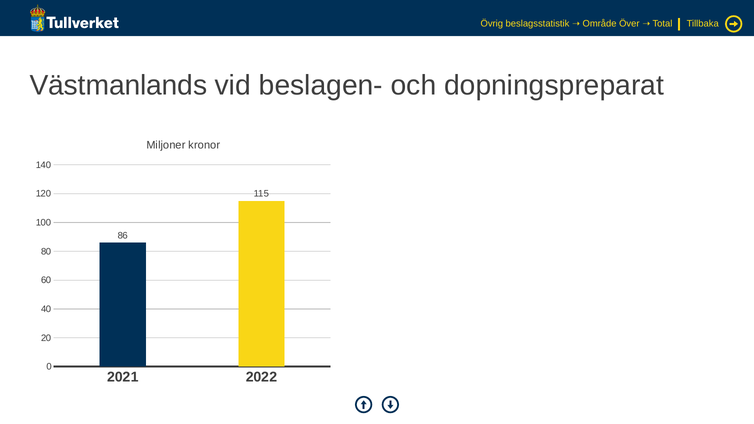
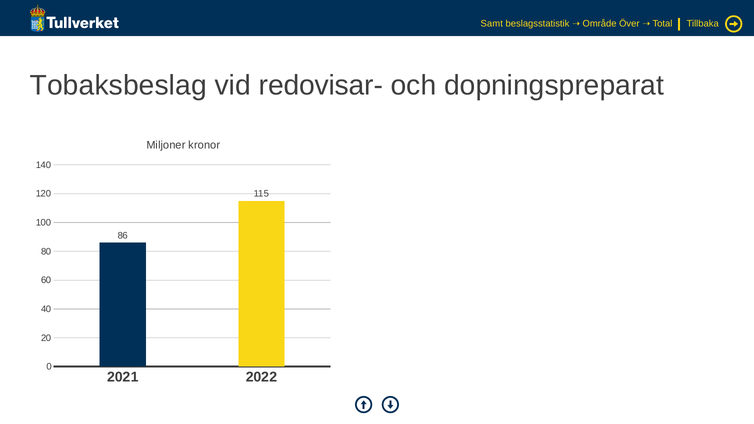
Övrig: Övrig -> Samt
Västmanlands: Västmanlands -> Tobaksbeslag
beslagen-: beslagen- -> redovisar-
